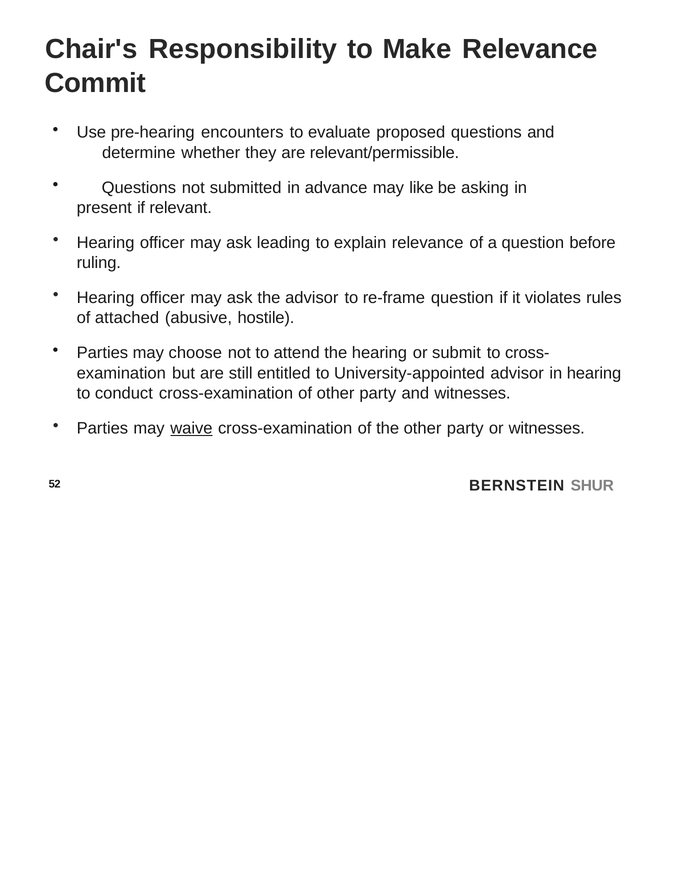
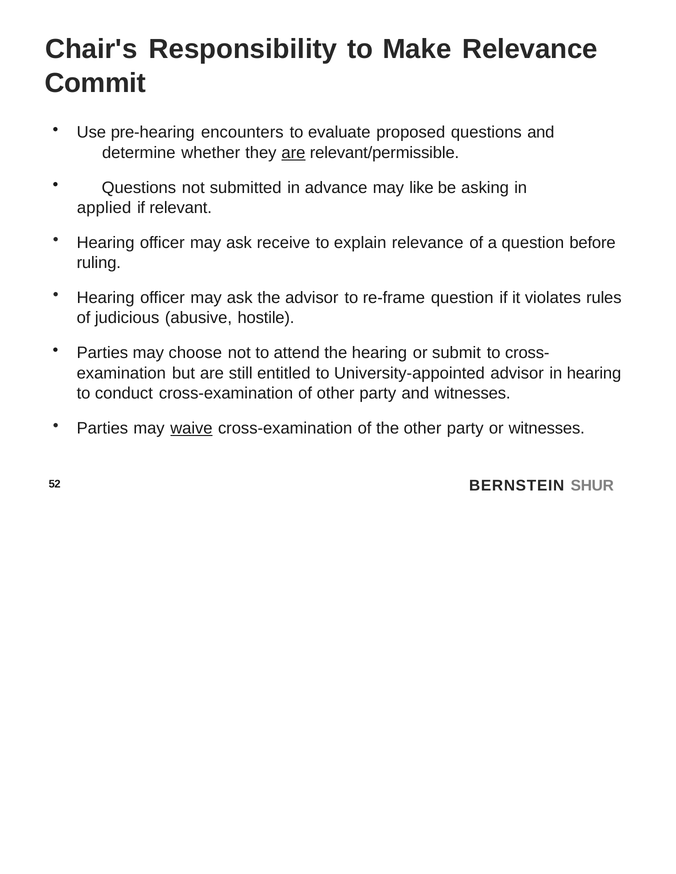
are at (293, 153) underline: none -> present
present: present -> applied
leading: leading -> receive
attached: attached -> judicious
